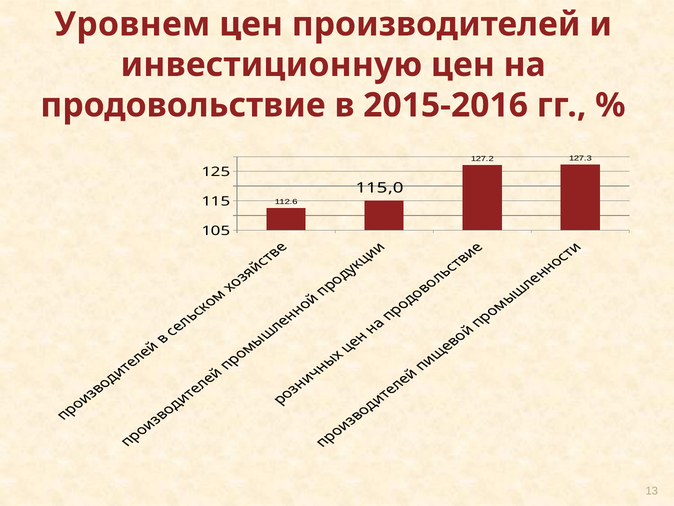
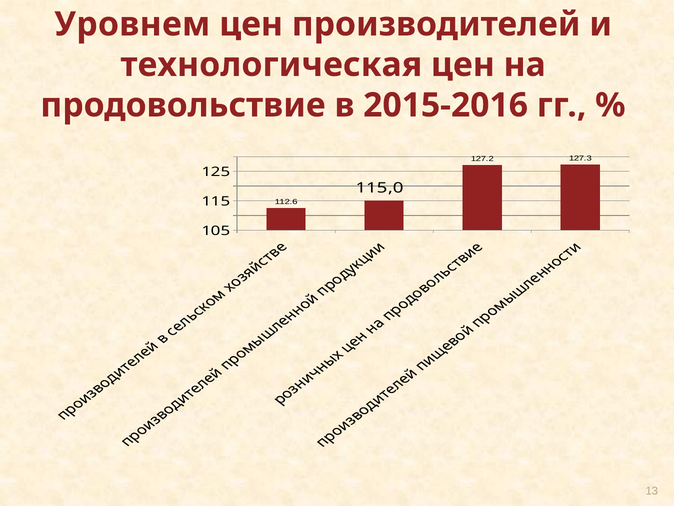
инвестиционную: инвестиционную -> технологическая
